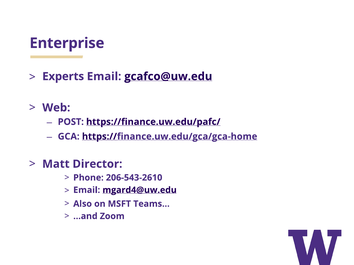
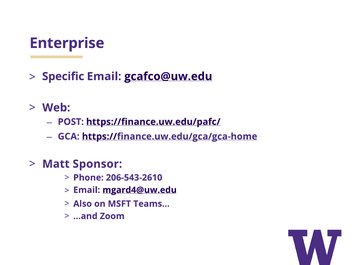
Experts: Experts -> Specific
Director: Director -> Sponsor
